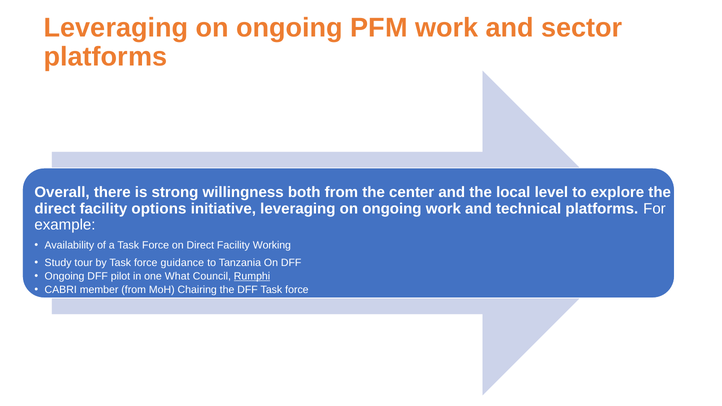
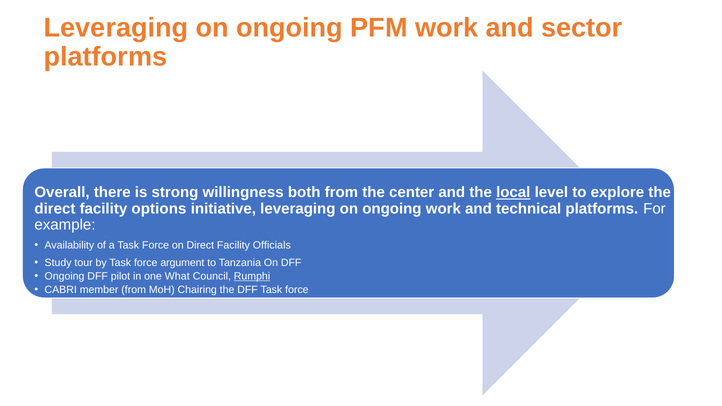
local underline: none -> present
Working: Working -> Officials
guidance: guidance -> argument
